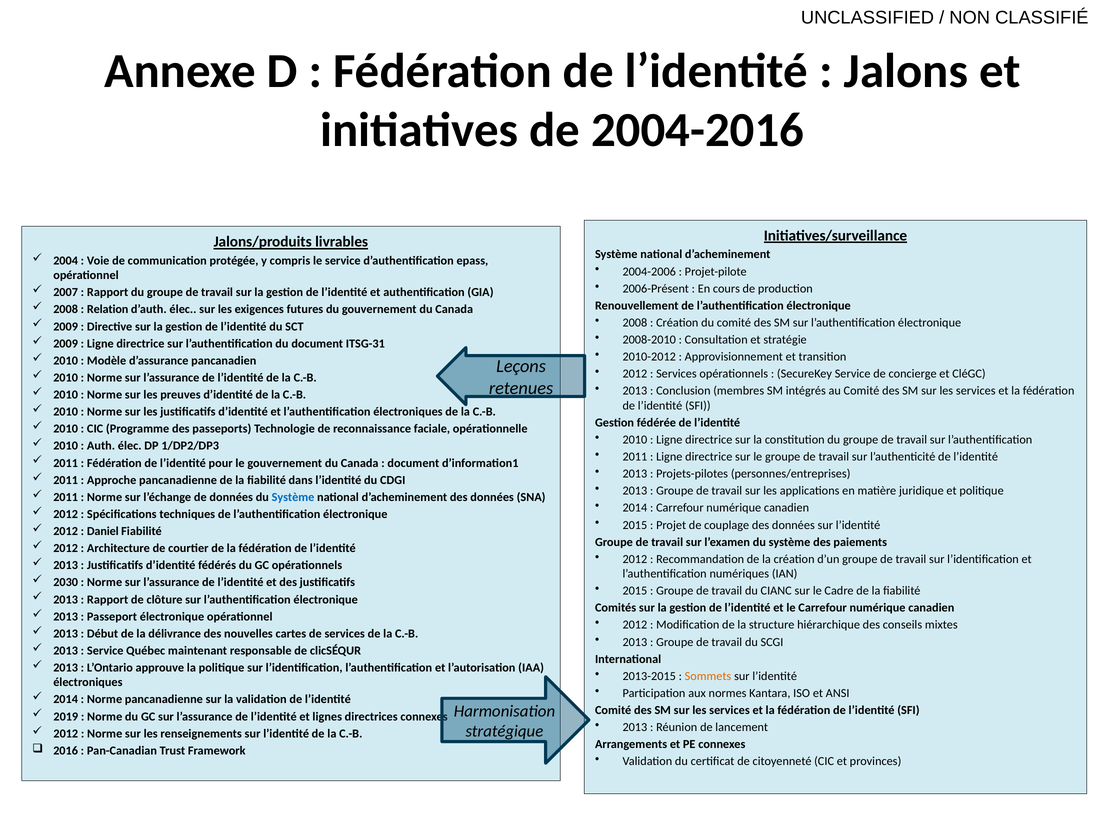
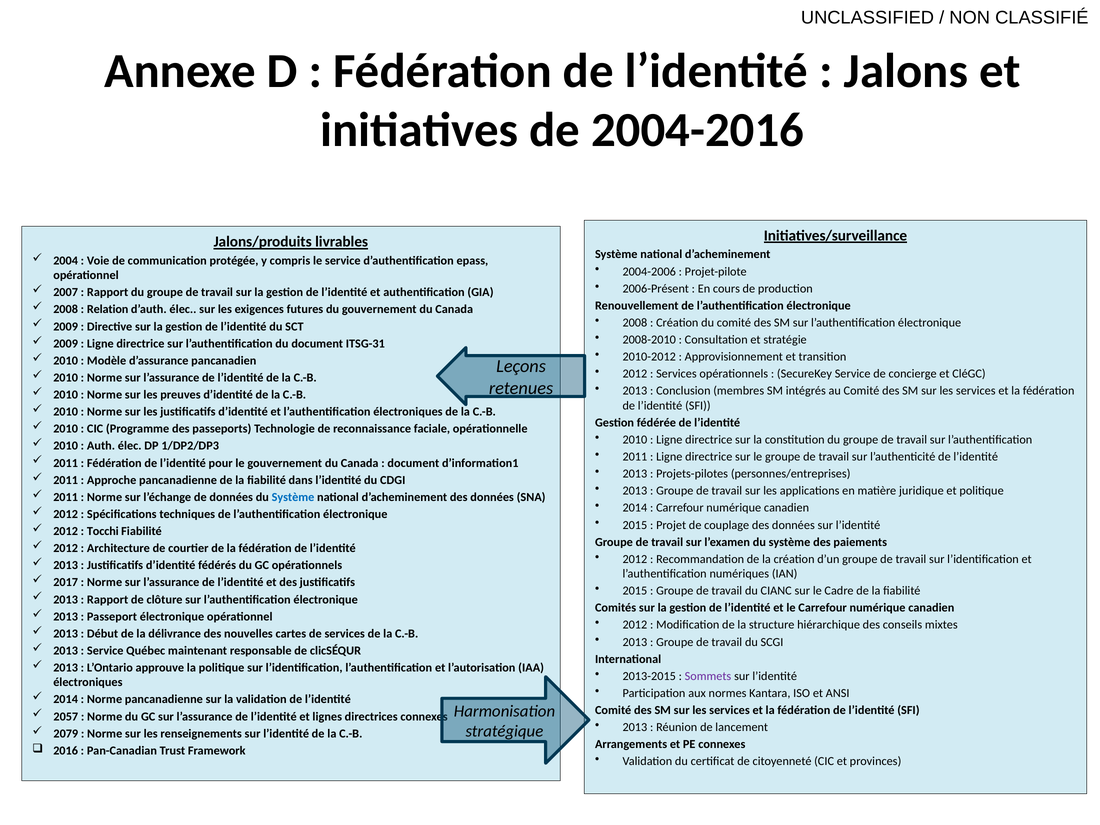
Daniel: Daniel -> Tocchi
2030: 2030 -> 2017
Sommets colour: orange -> purple
2019: 2019 -> 2057
2012 at (66, 734): 2012 -> 2079
